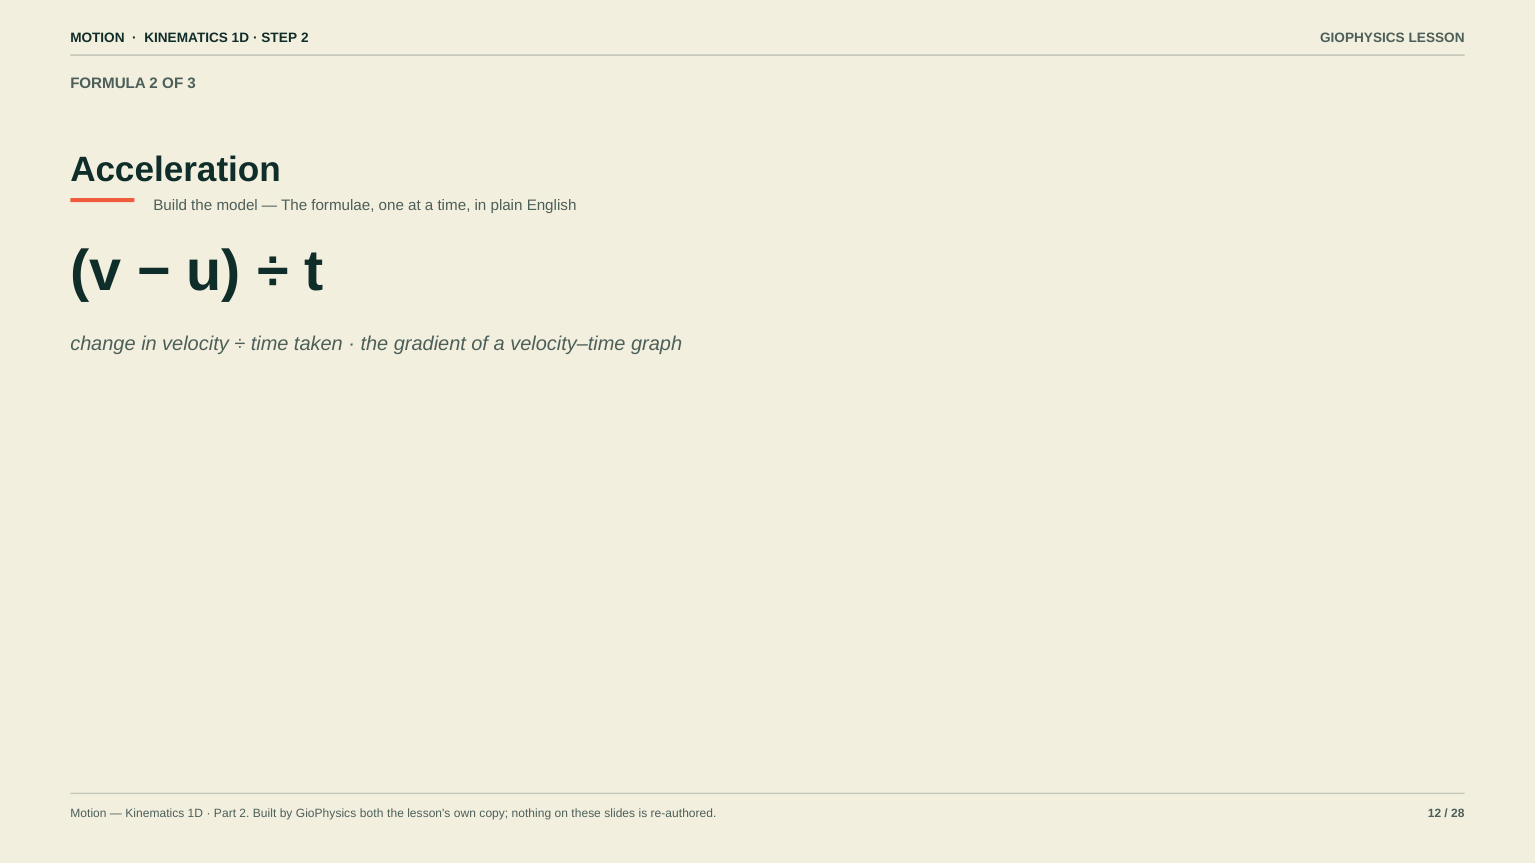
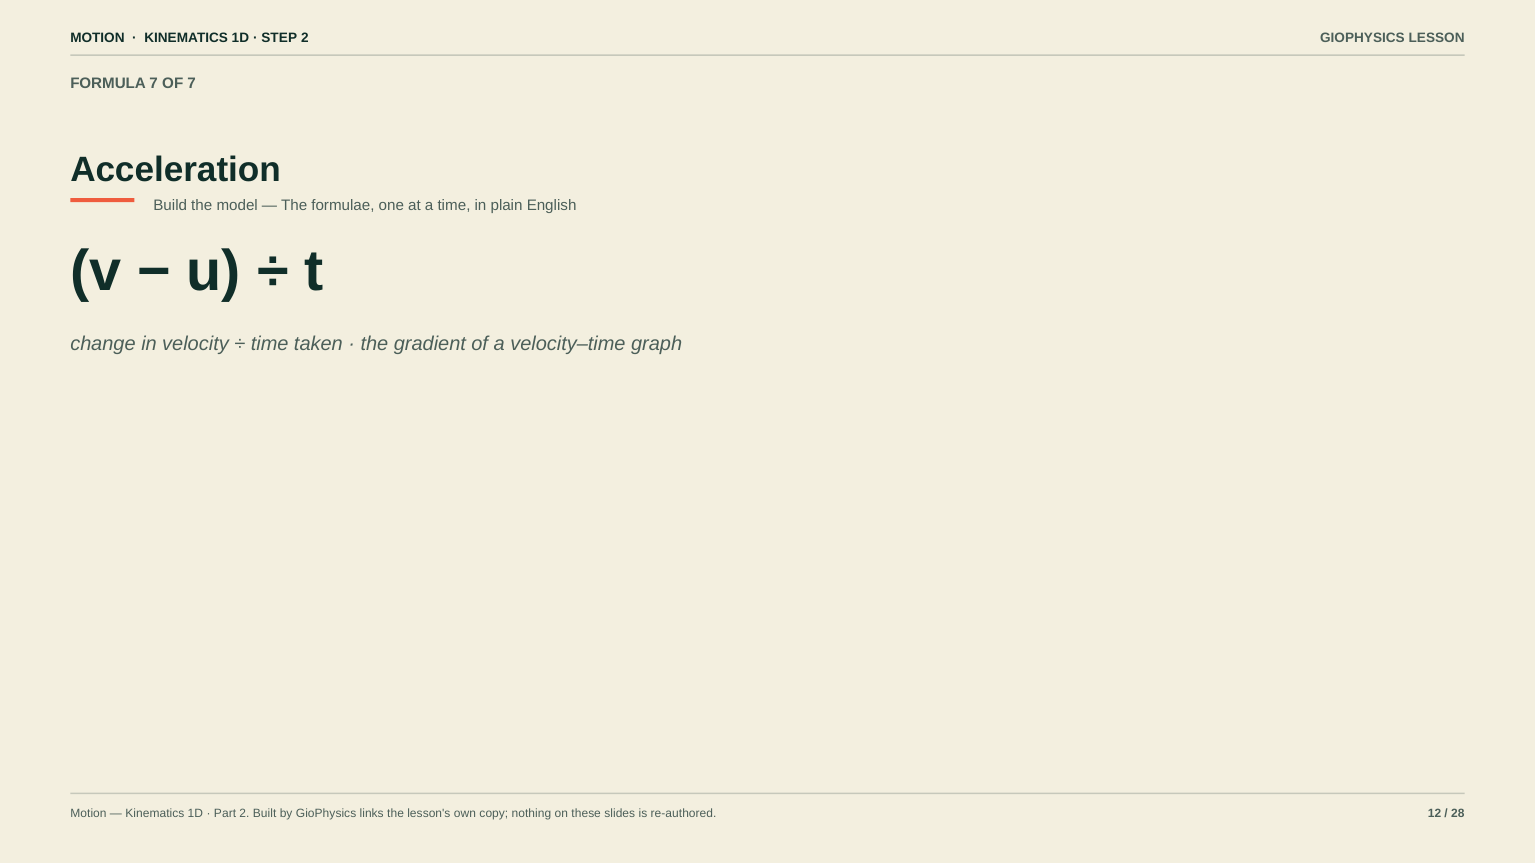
FORMULA 2: 2 -> 7
OF 3: 3 -> 7
both: both -> links
